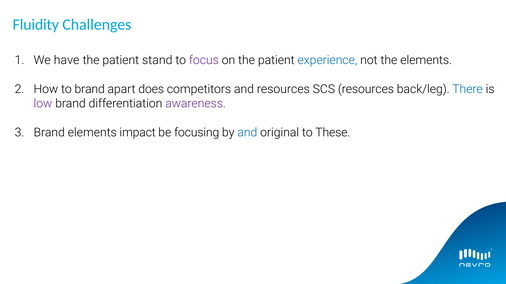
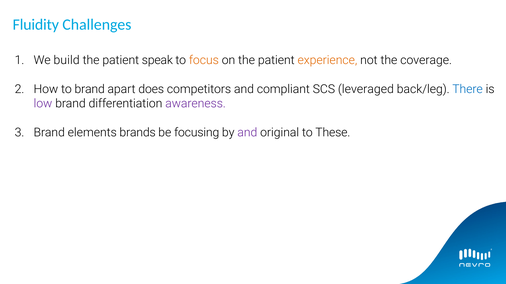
have: have -> build
stand: stand -> speak
focus colour: purple -> orange
experience colour: blue -> orange
the elements: elements -> coverage
and resources: resources -> compliant
SCS resources: resources -> leveraged
impact: impact -> brands
and at (247, 133) colour: blue -> purple
